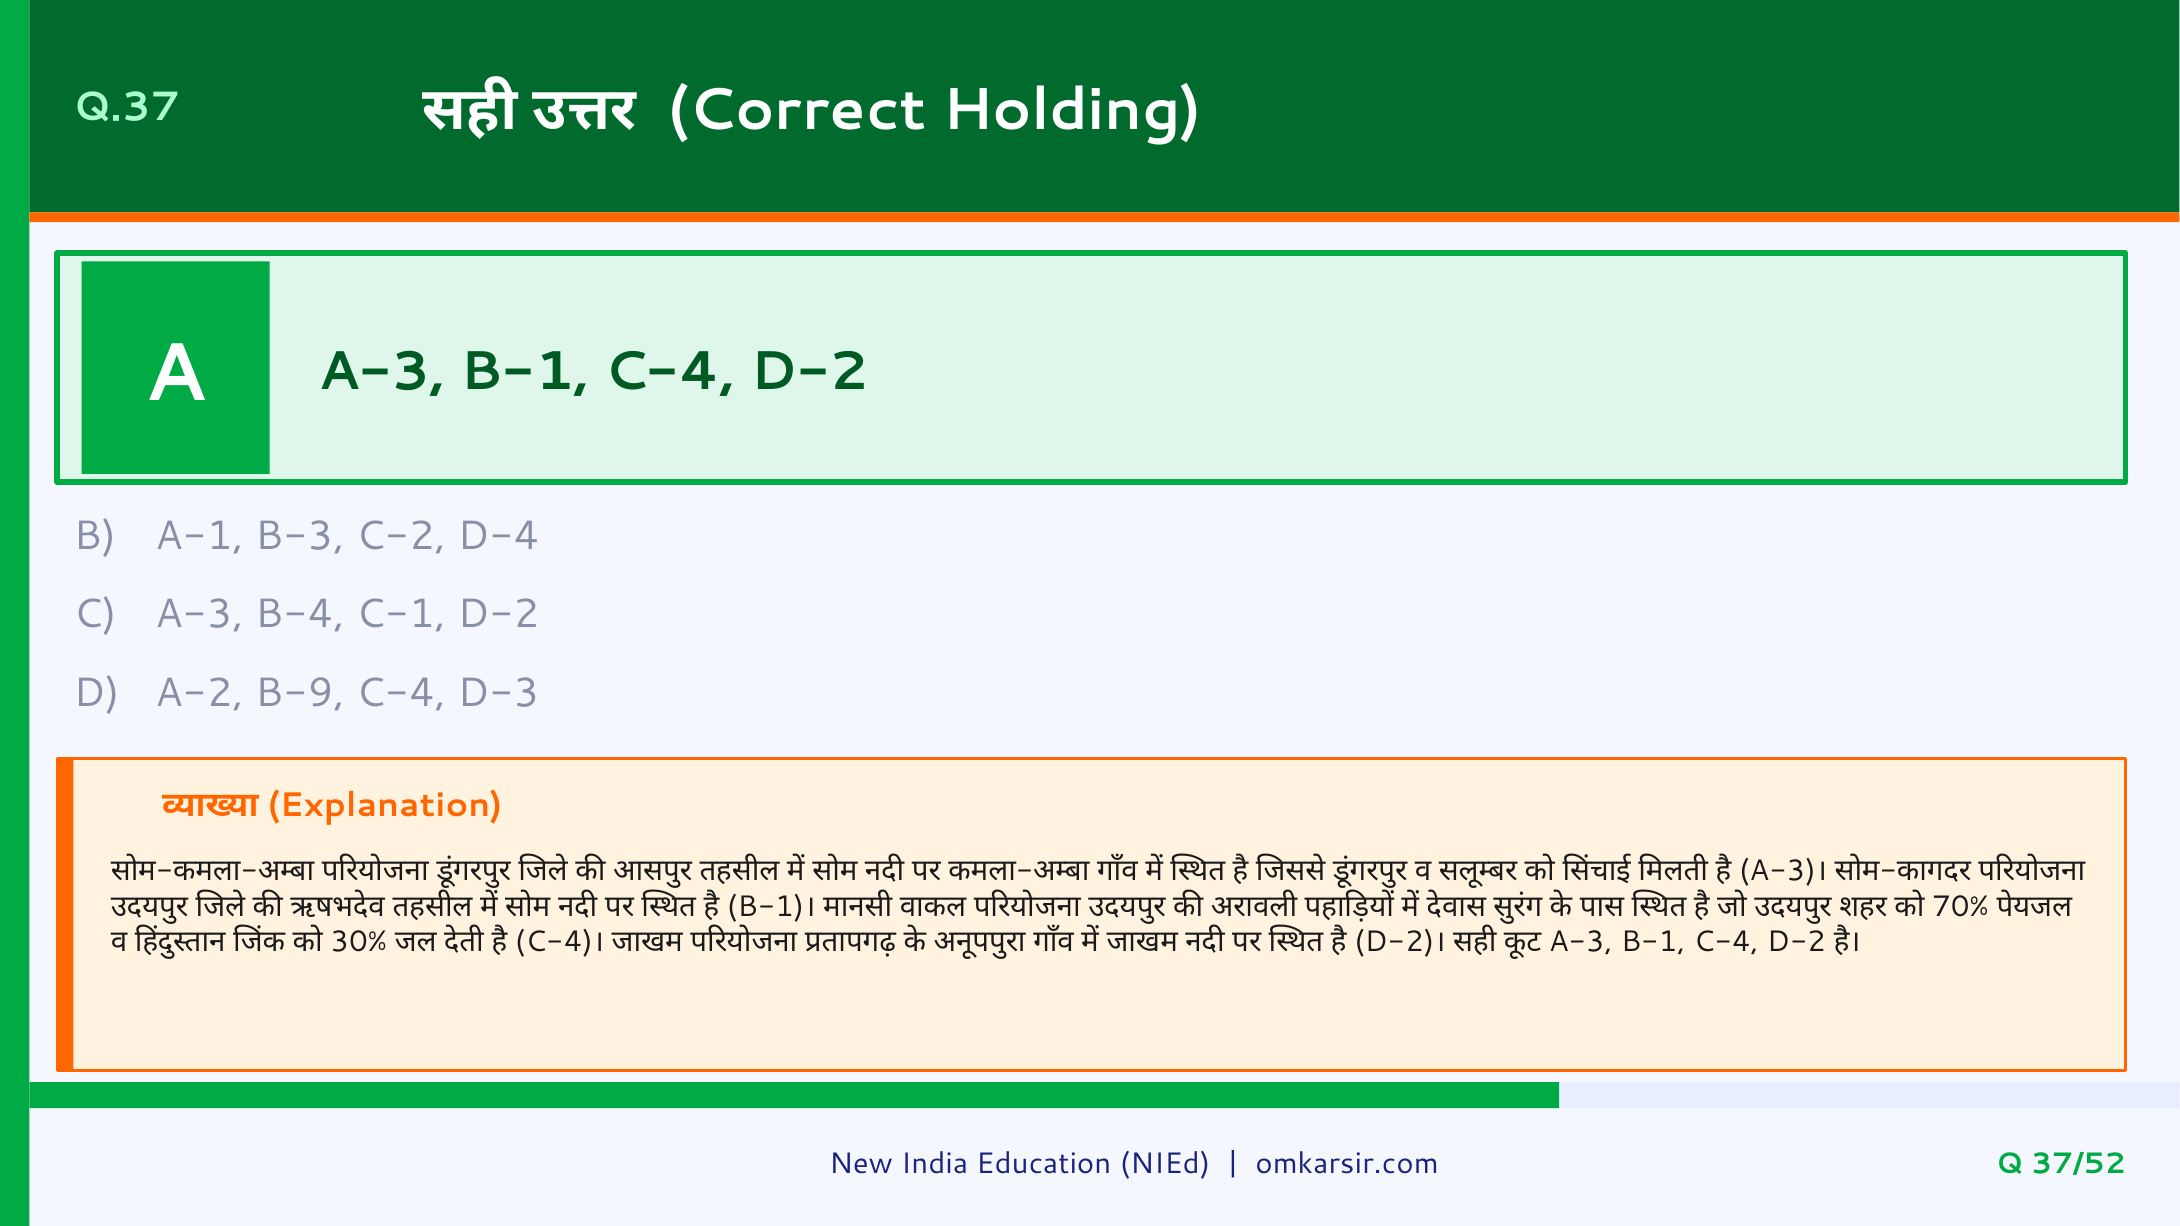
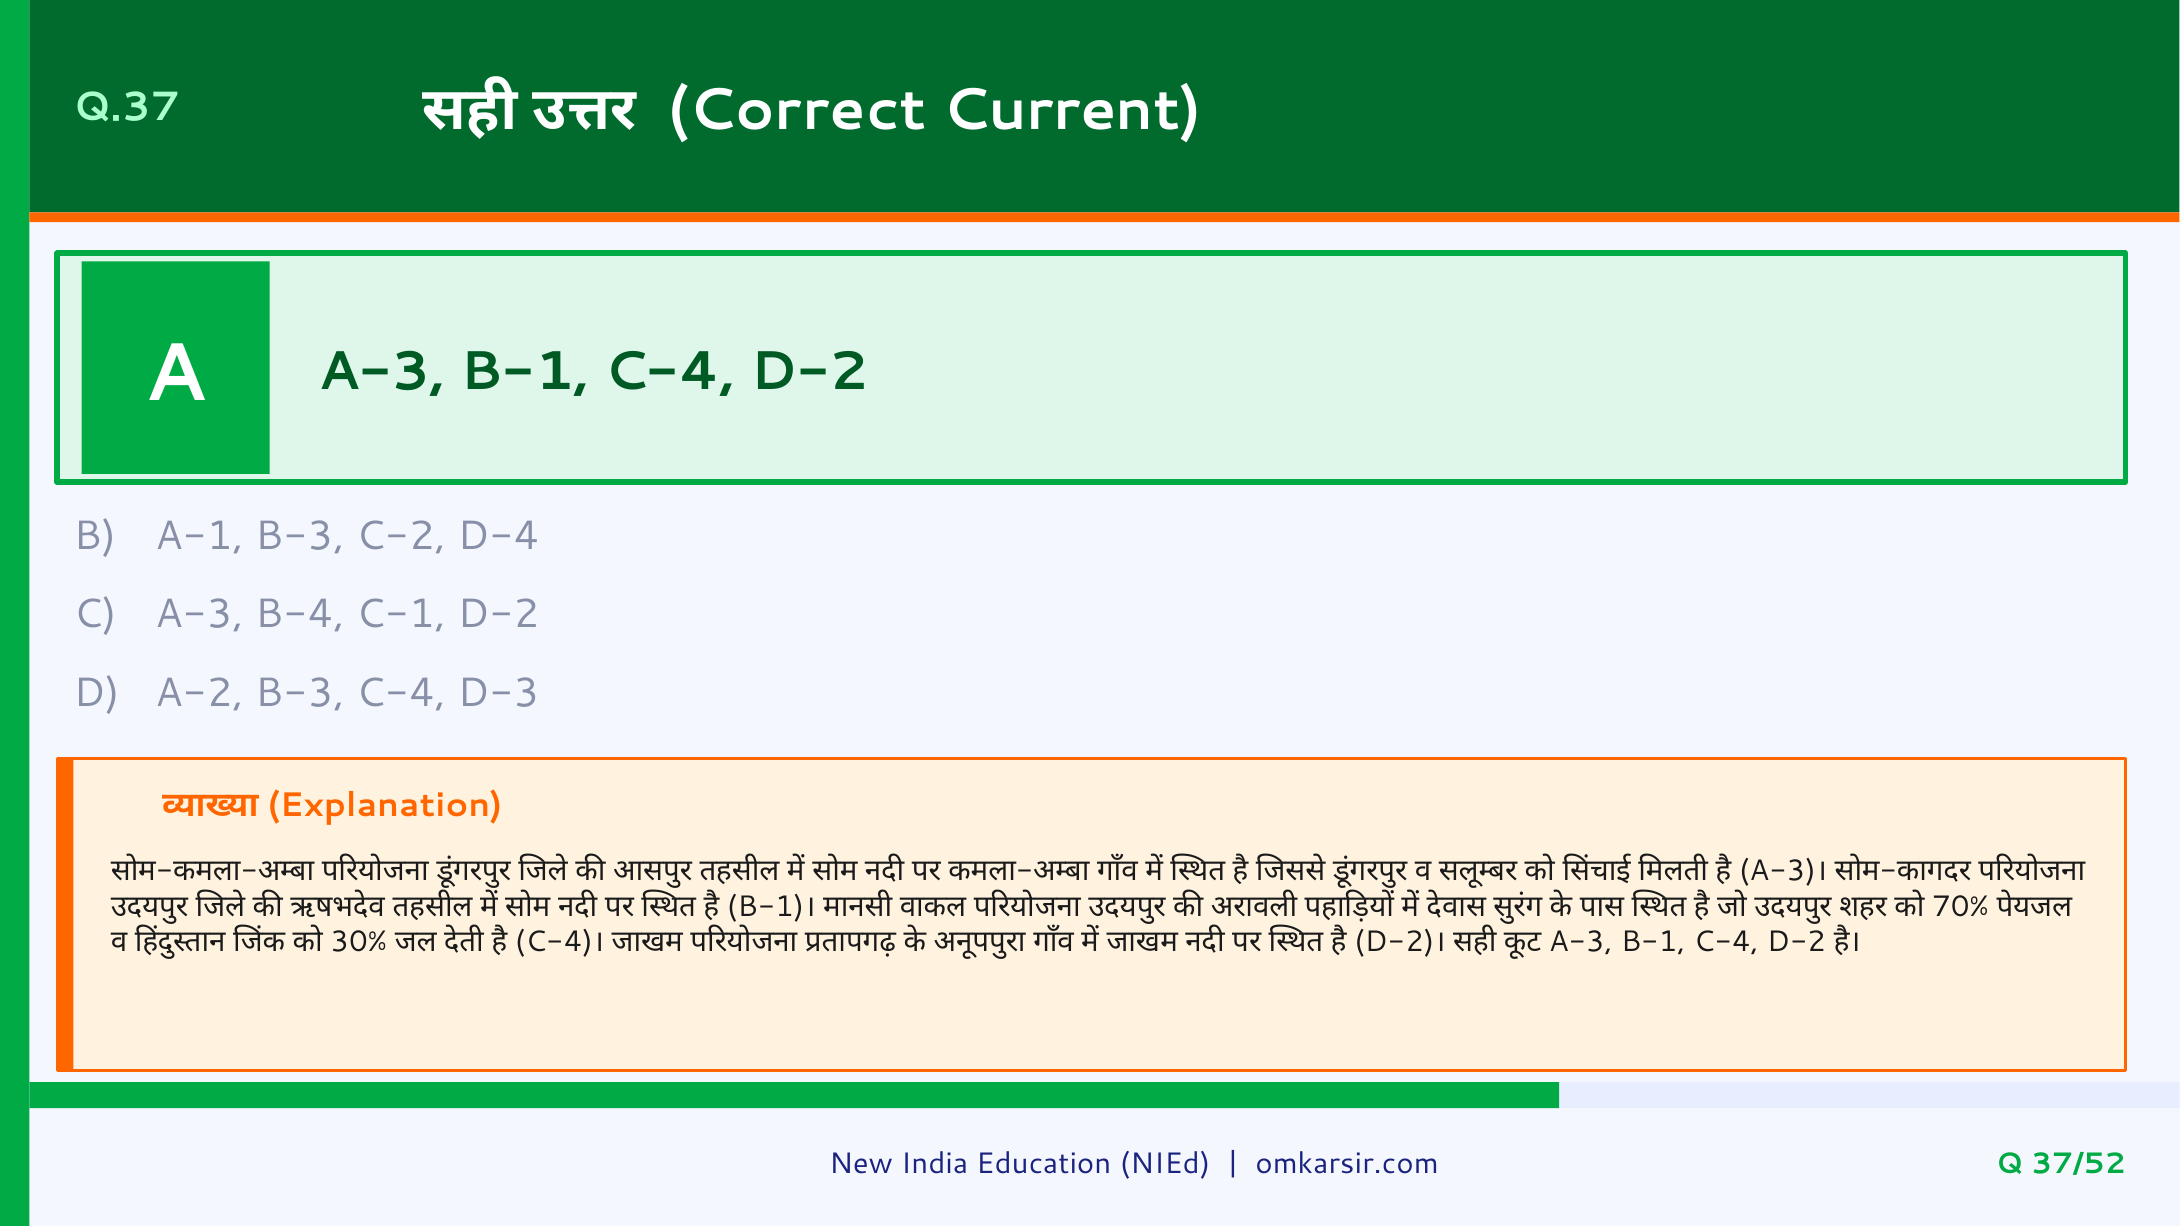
Holding: Holding -> Current
A-2 B-9: B-9 -> B-3
